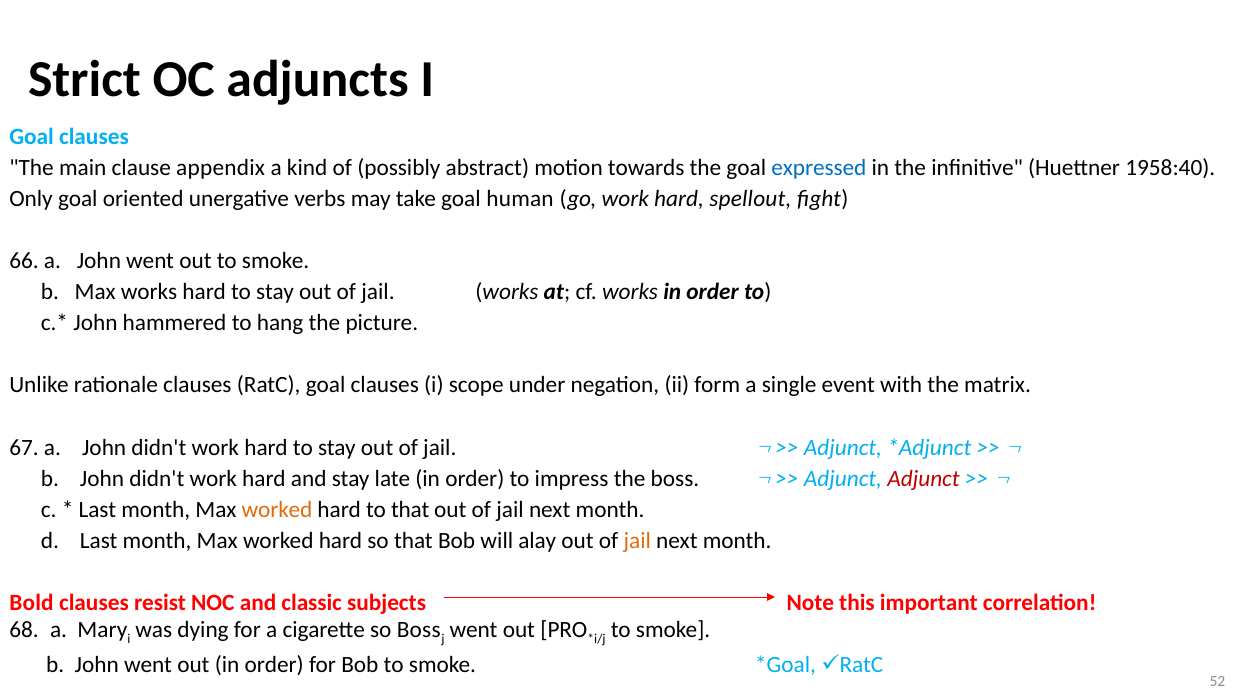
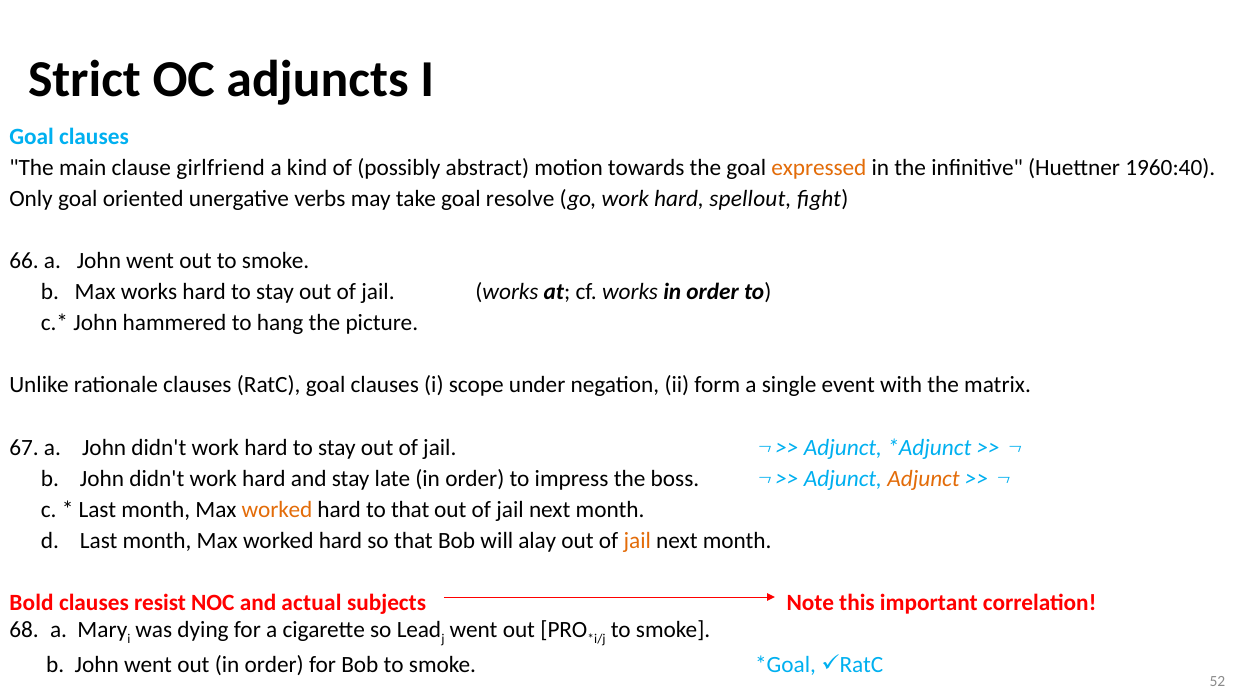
appendix: appendix -> girlfriend
expressed colour: blue -> orange
1958:40: 1958:40 -> 1960:40
human: human -> resolve
Adjunct at (924, 479) colour: red -> orange
classic: classic -> actual
so Boss: Boss -> Lead
